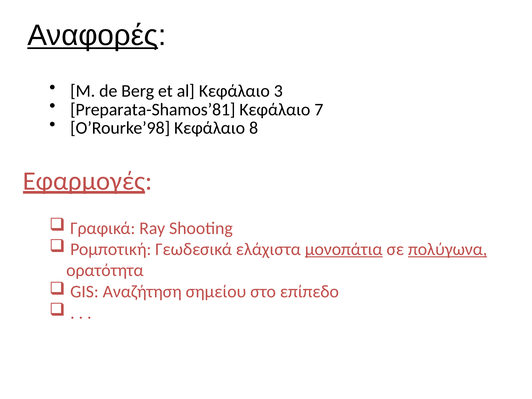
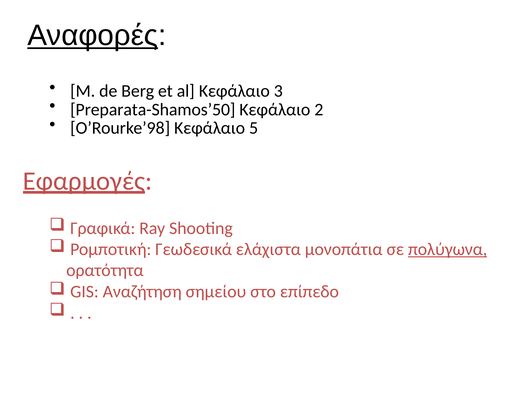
Preparata-Shamos’81: Preparata-Shamos’81 -> Preparata-Shamos’50
7: 7 -> 2
8: 8 -> 5
μονοπάτια underline: present -> none
